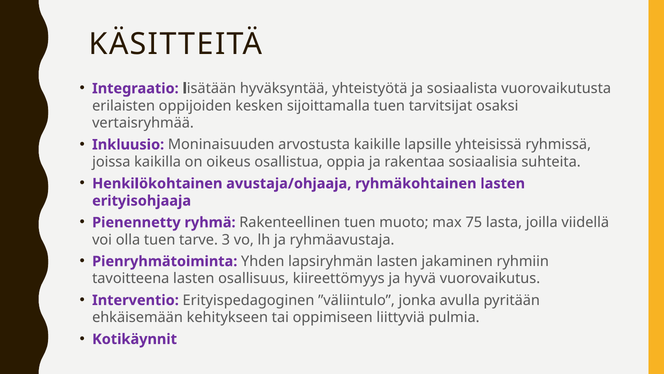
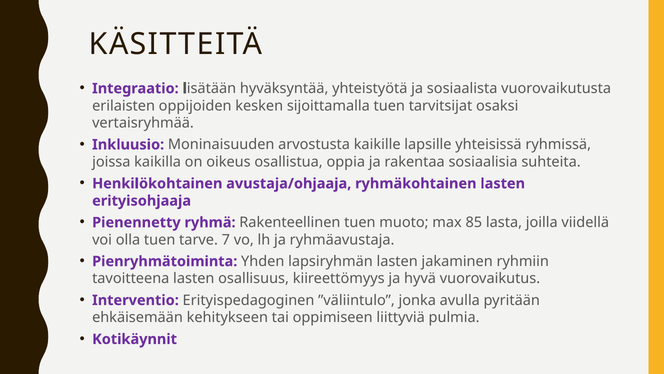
75: 75 -> 85
3: 3 -> 7
